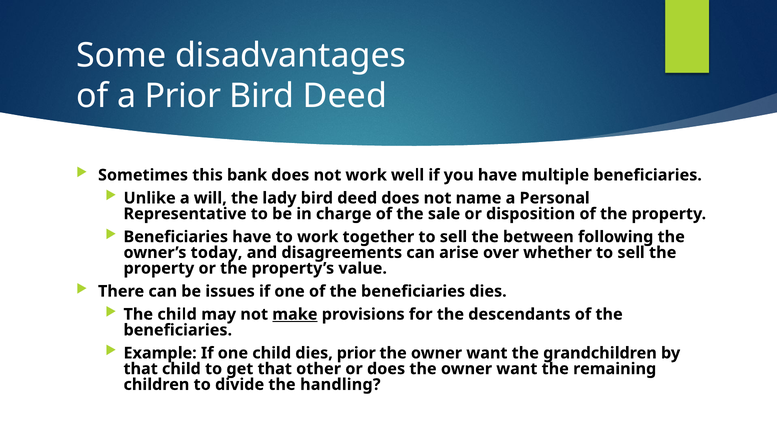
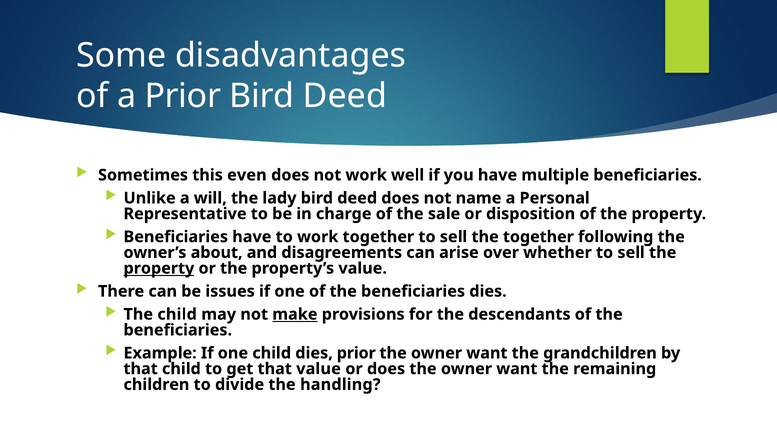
bank: bank -> even
the between: between -> together
today: today -> about
property at (159, 268) underline: none -> present
that other: other -> value
